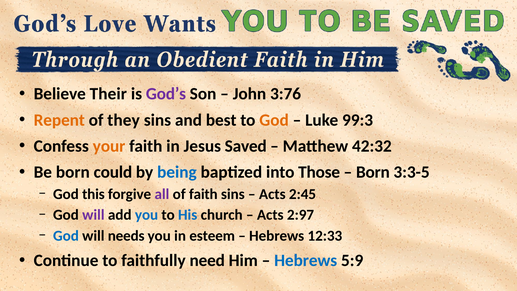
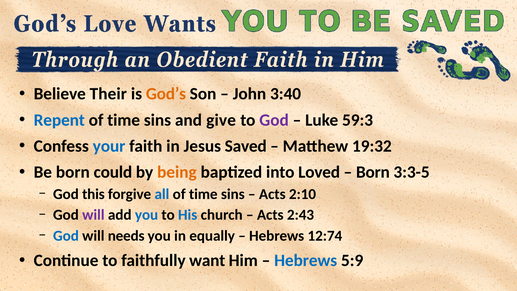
God’s colour: purple -> orange
3:76: 3:76 -> 3:40
Repent colour: orange -> blue
they at (124, 120): they -> time
best: best -> give
God at (274, 120) colour: orange -> purple
99:3: 99:3 -> 59:3
your colour: orange -> blue
42:32: 42:32 -> 19:32
being colour: blue -> orange
Those: Those -> Loved
all colour: purple -> blue
faith at (203, 194): faith -> time
2:45: 2:45 -> 2:10
2:97: 2:97 -> 2:43
esteem: esteem -> equally
12:33: 12:33 -> 12:74
need: need -> want
